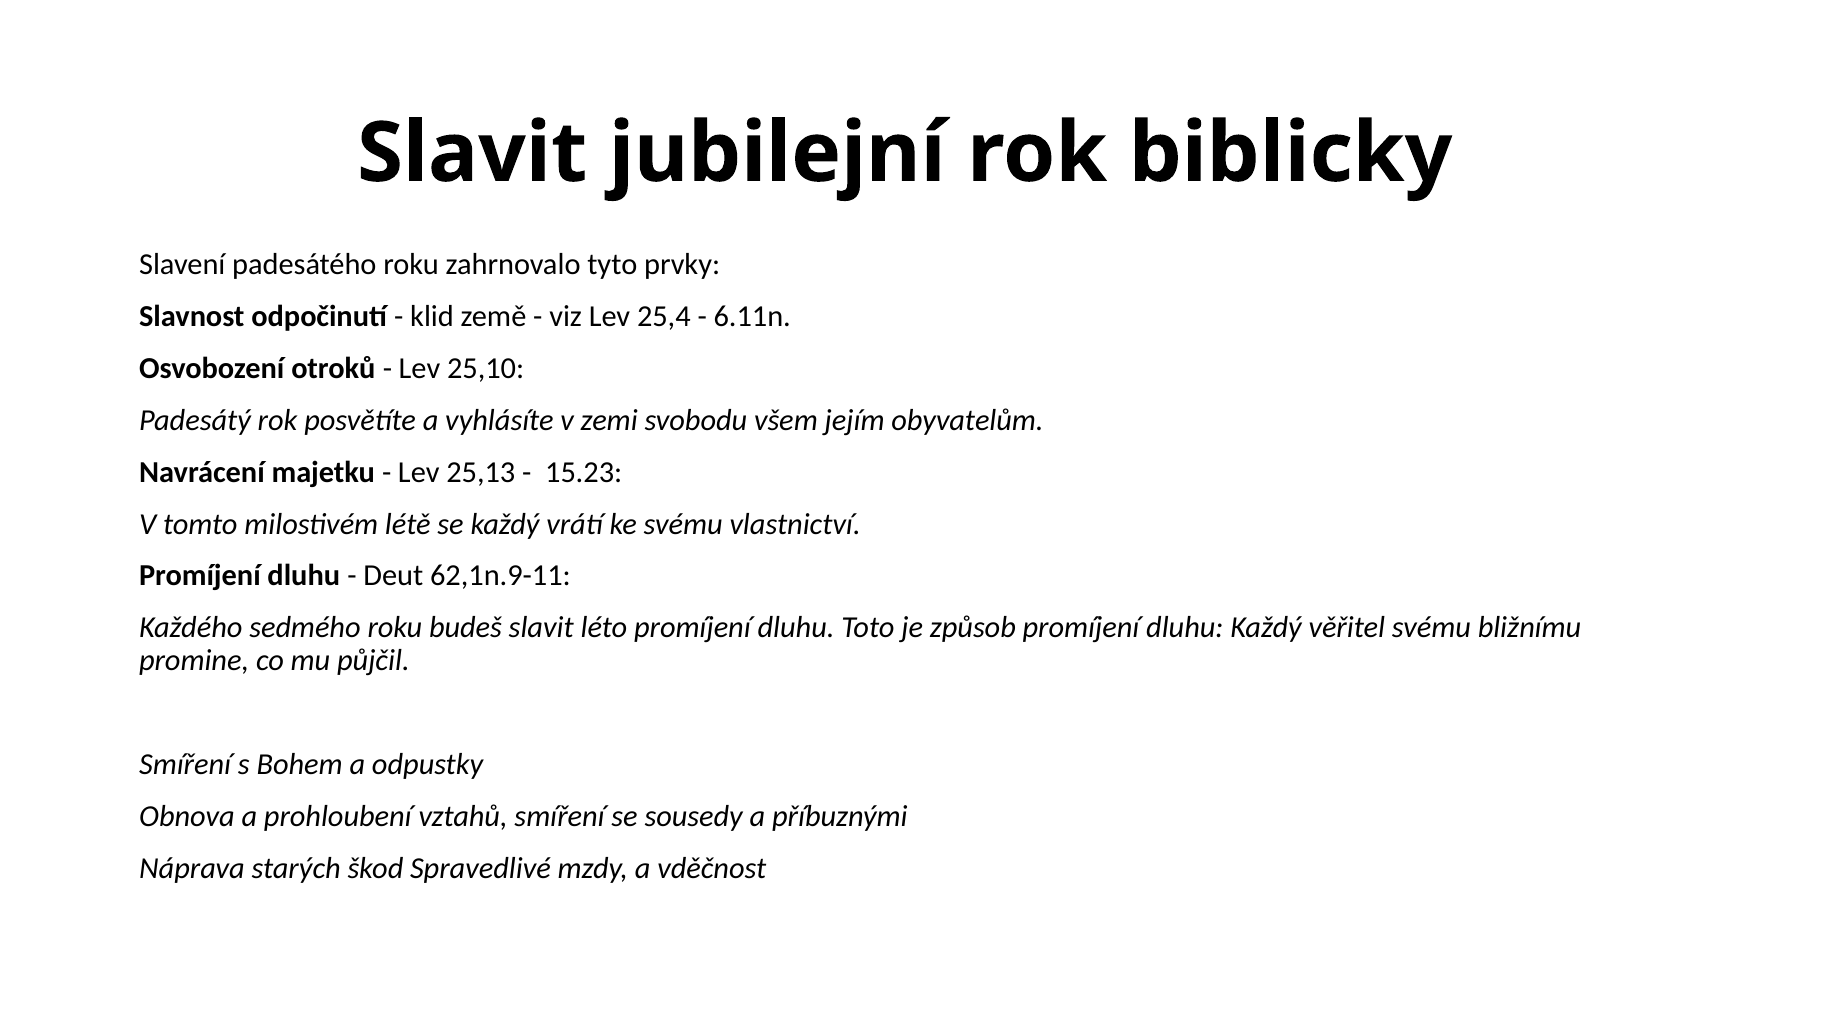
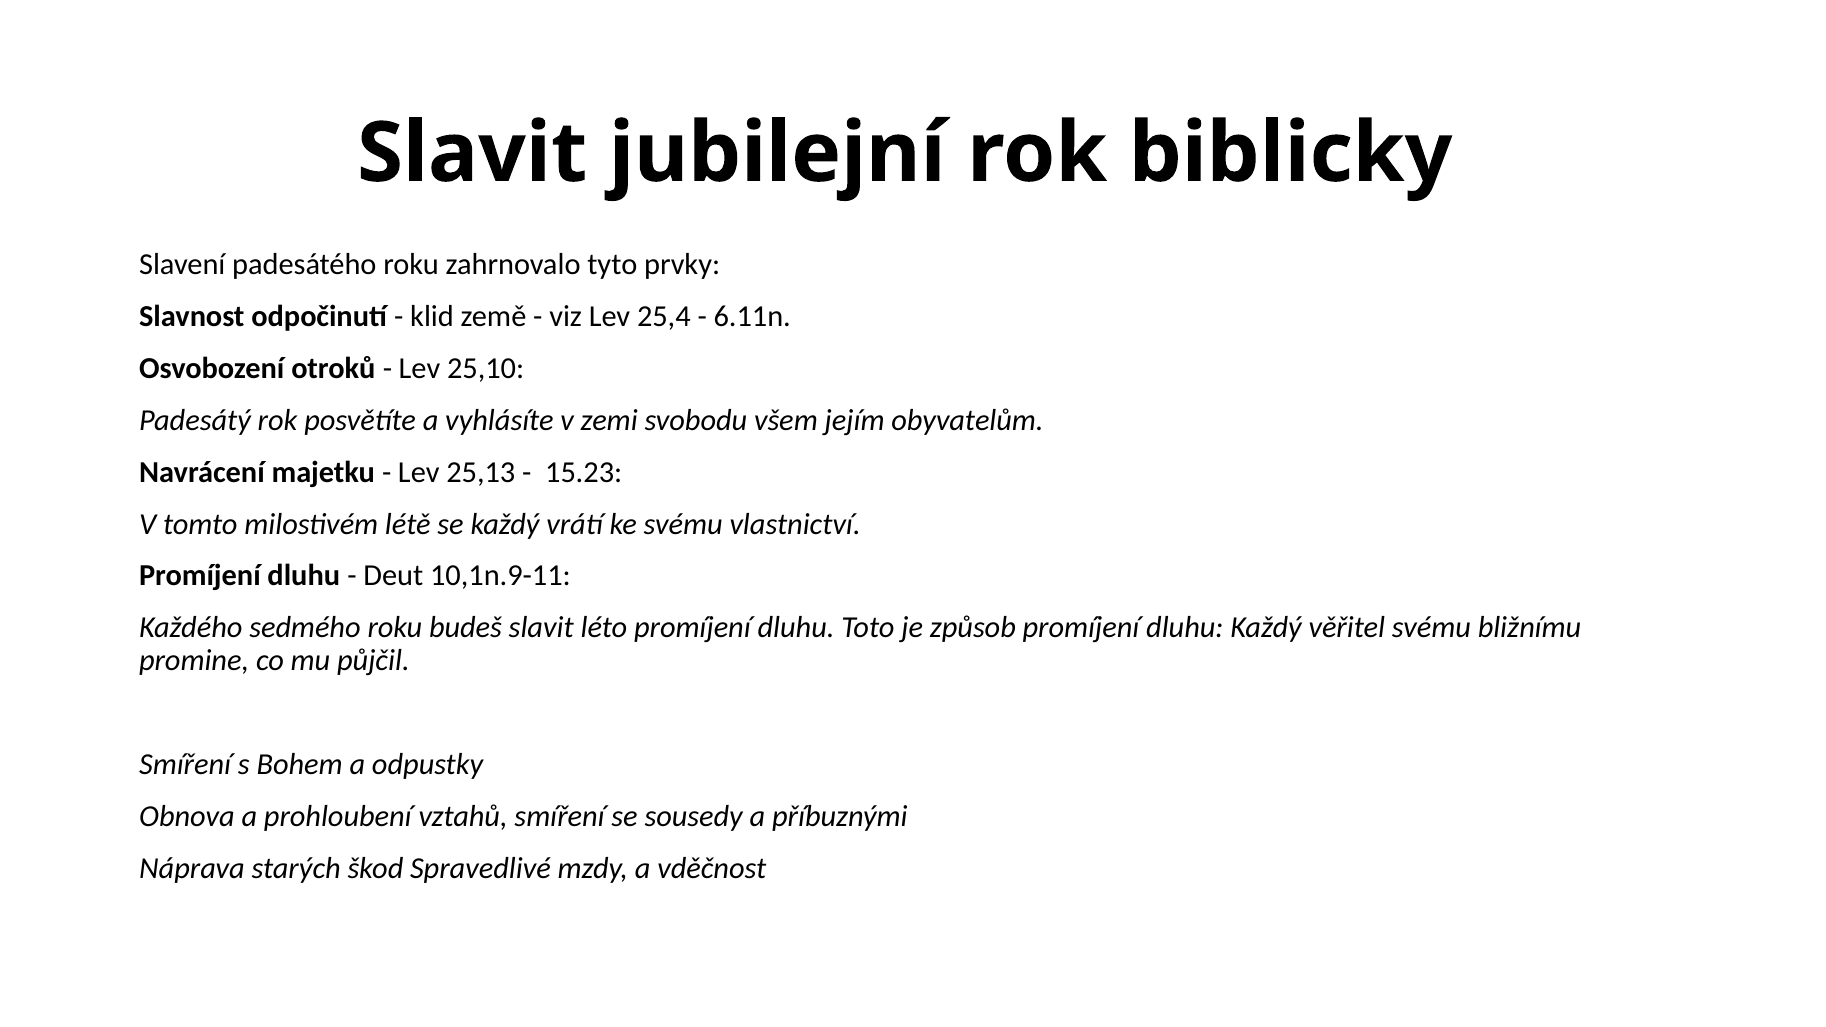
62,1n.9-11: 62,1n.9-11 -> 10,1n.9-11
